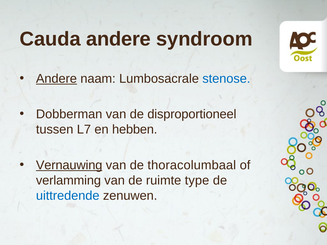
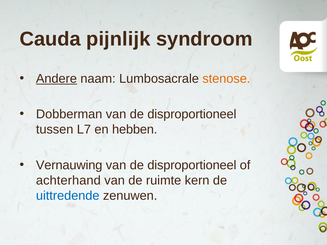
Cauda andere: andere -> pijnlijk
stenose colour: blue -> orange
Vernauwing underline: present -> none
thoracolumbaal at (192, 165): thoracolumbaal -> disproportioneel
verlamming: verlamming -> achterhand
type: type -> kern
